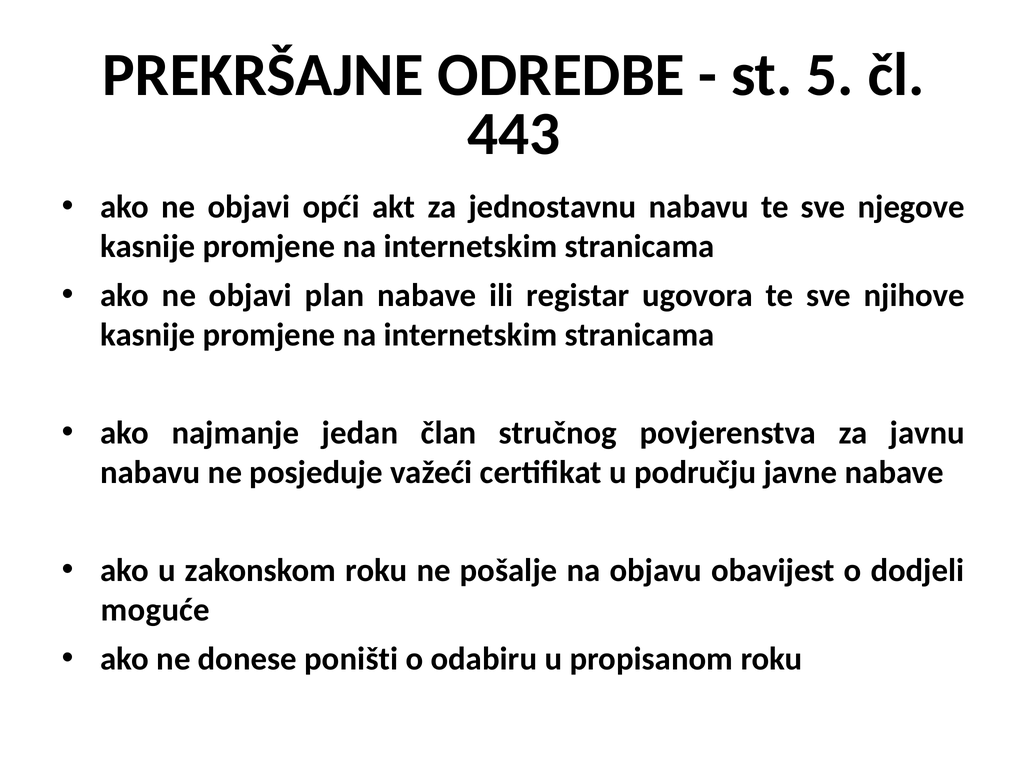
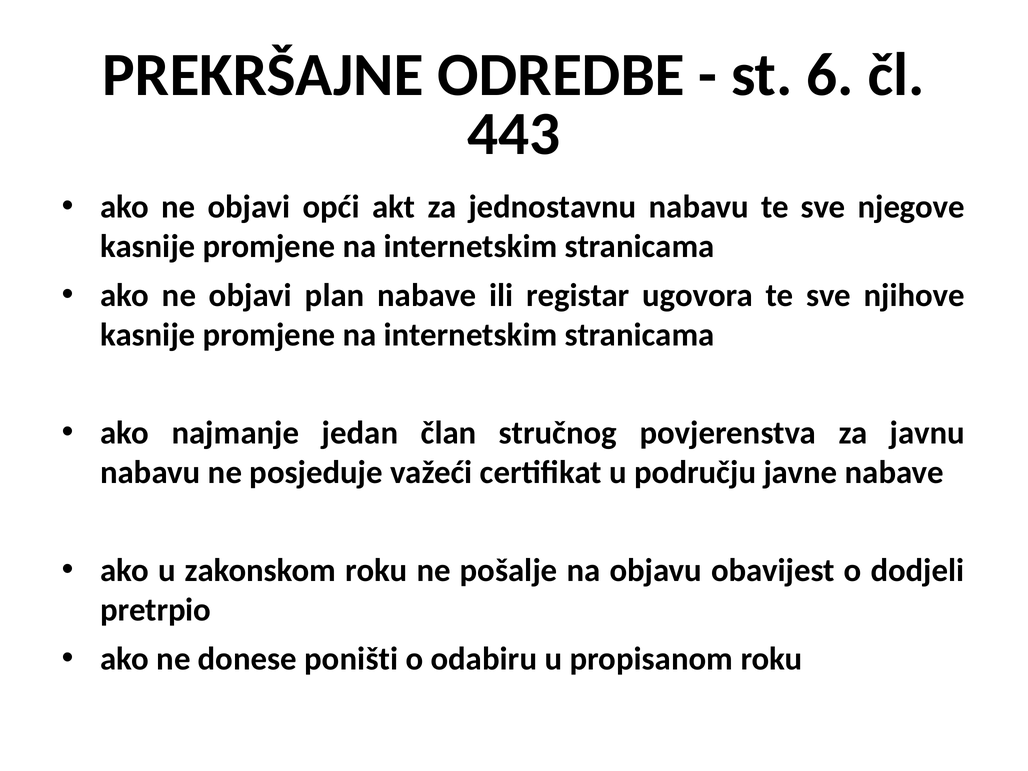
5: 5 -> 6
moguće: moguće -> pretrpio
